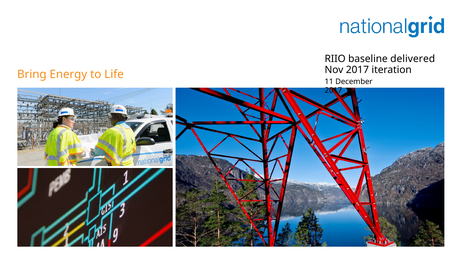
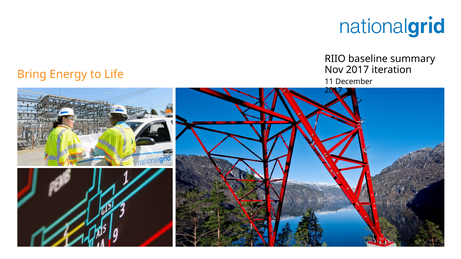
delivered: delivered -> summary
